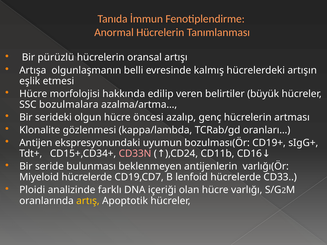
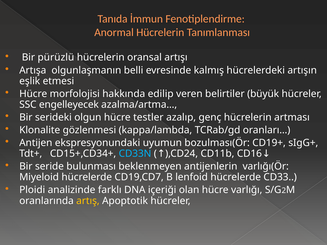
bozulmalara: bozulmalara -> engelleyecek
öncesi: öncesi -> testler
CD33N colour: pink -> light blue
